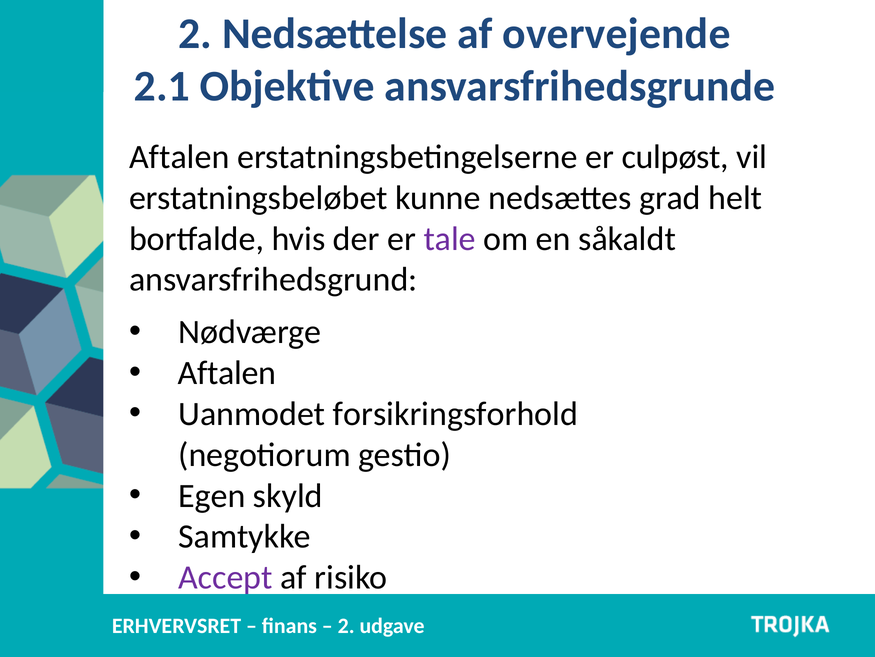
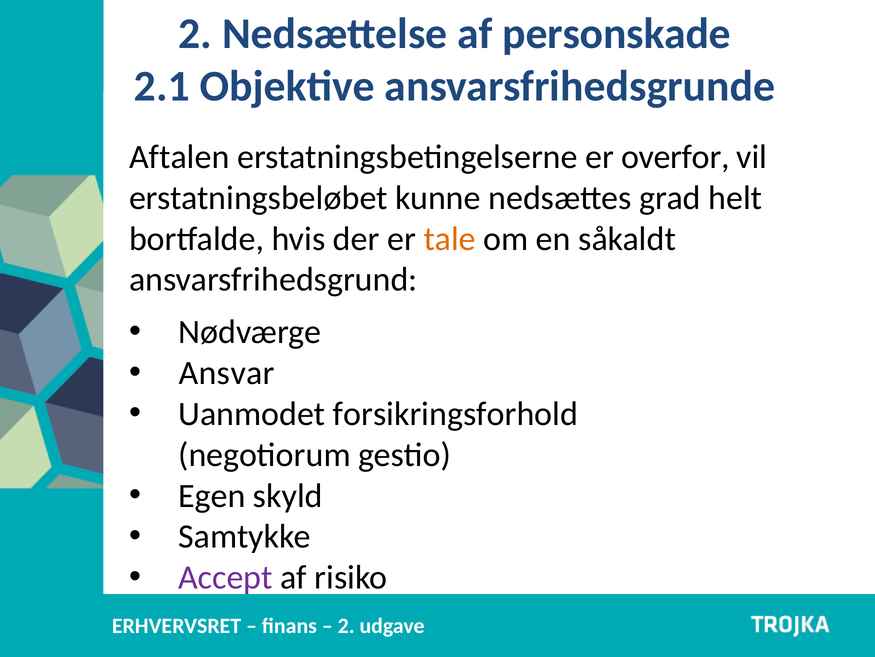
overvejende: overvejende -> personskade
culpøst: culpøst -> overfor
tale colour: purple -> orange
Aftalen at (227, 373): Aftalen -> Ansvar
